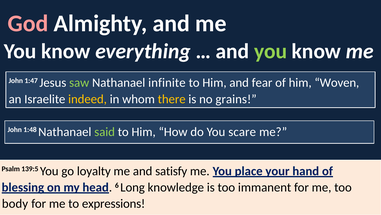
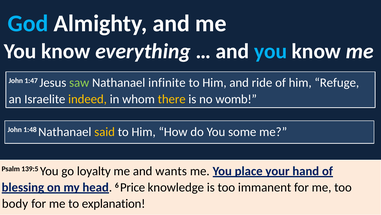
God colour: pink -> light blue
you at (271, 51) colour: light green -> light blue
fear: fear -> ride
Woven: Woven -> Refuge
grains: grains -> womb
said colour: light green -> yellow
scare: scare -> some
satisfy: satisfy -> wants
Long: Long -> Price
expressions: expressions -> explanation
